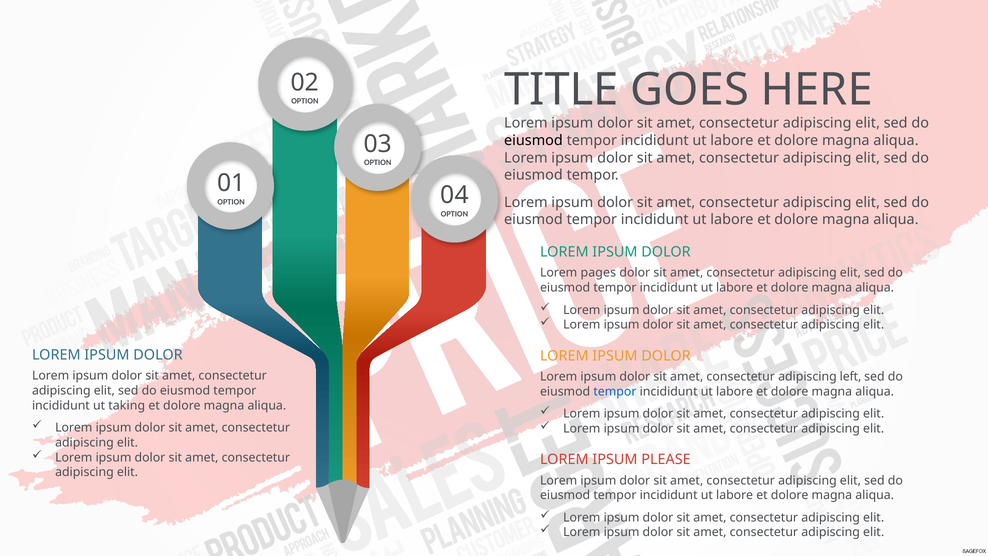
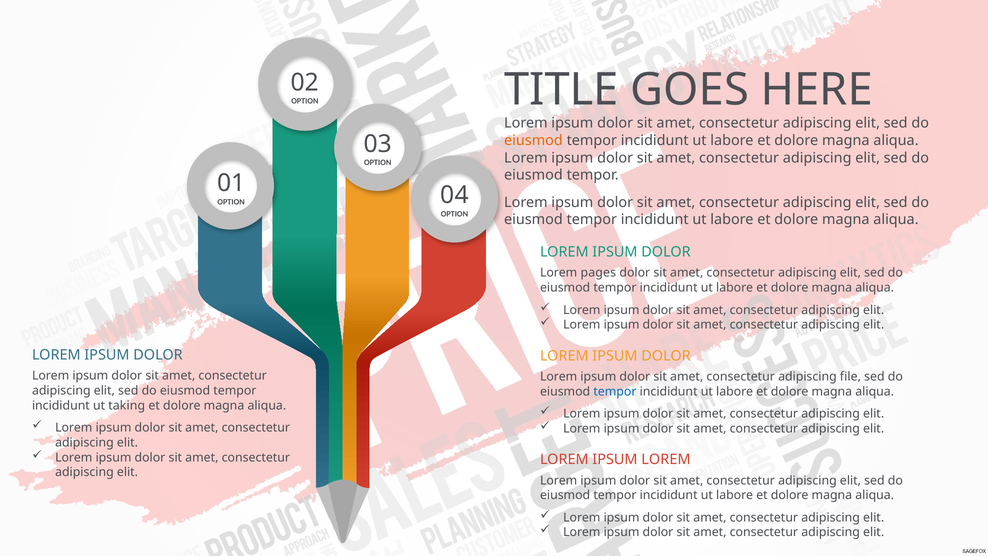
eiusmod at (533, 140) colour: black -> orange
left: left -> file
IPSUM PLEASE: PLEASE -> LOREM
